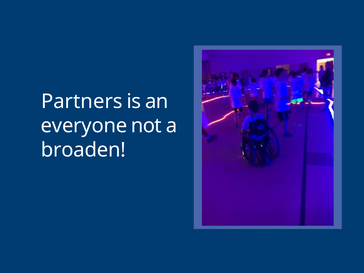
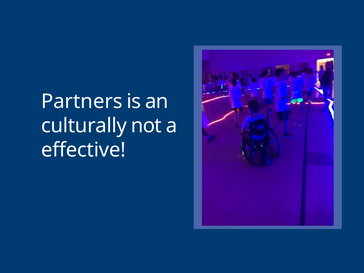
everyone: everyone -> culturally
broaden: broaden -> effective
